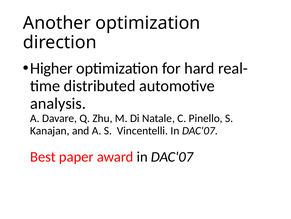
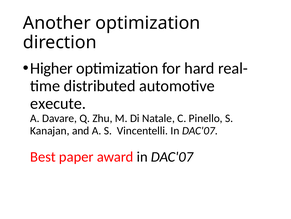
analysis: analysis -> execute
